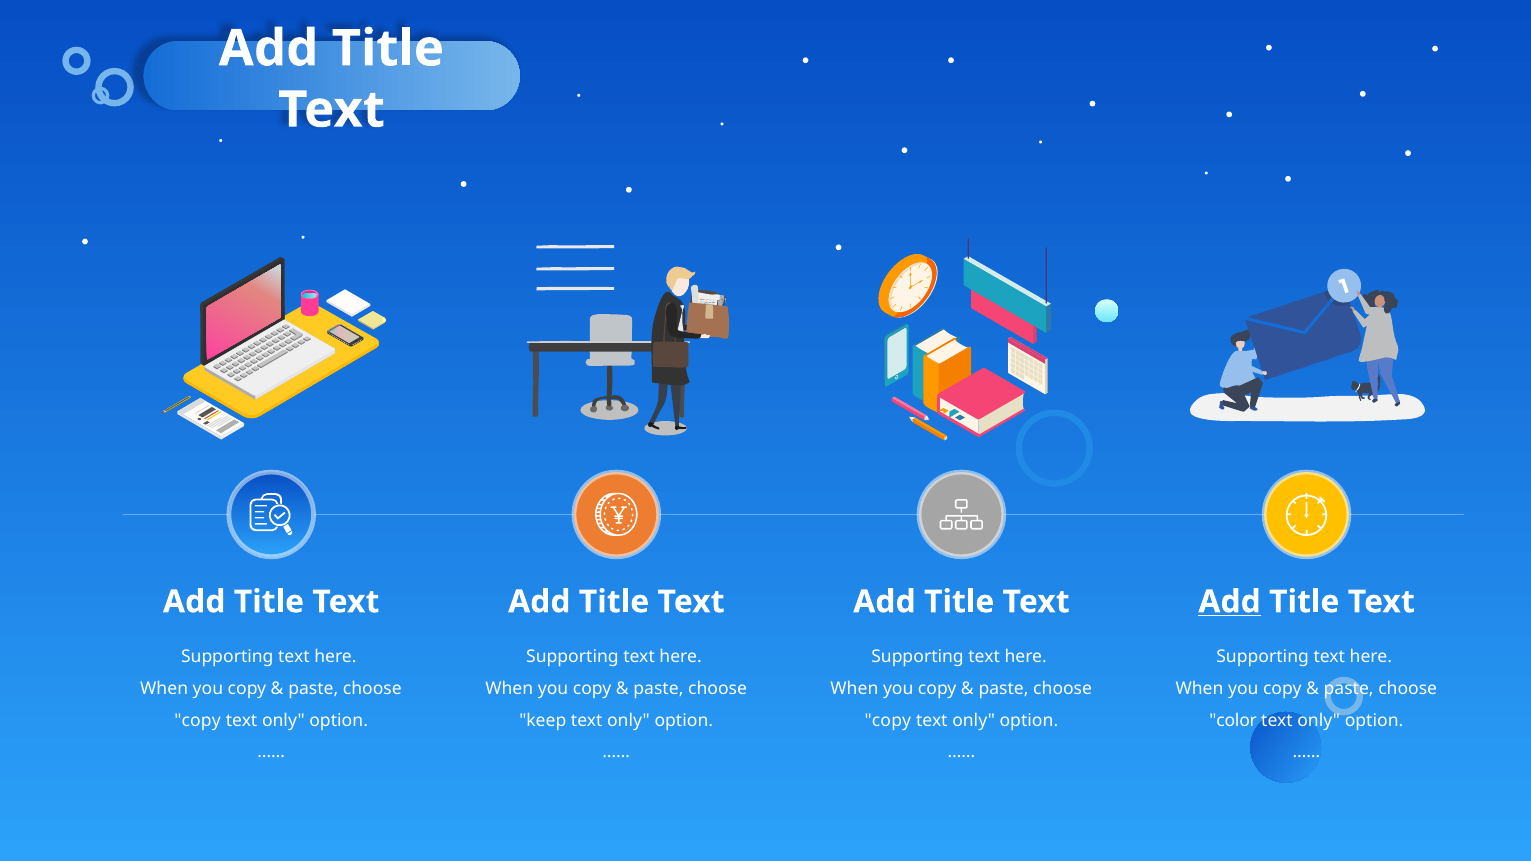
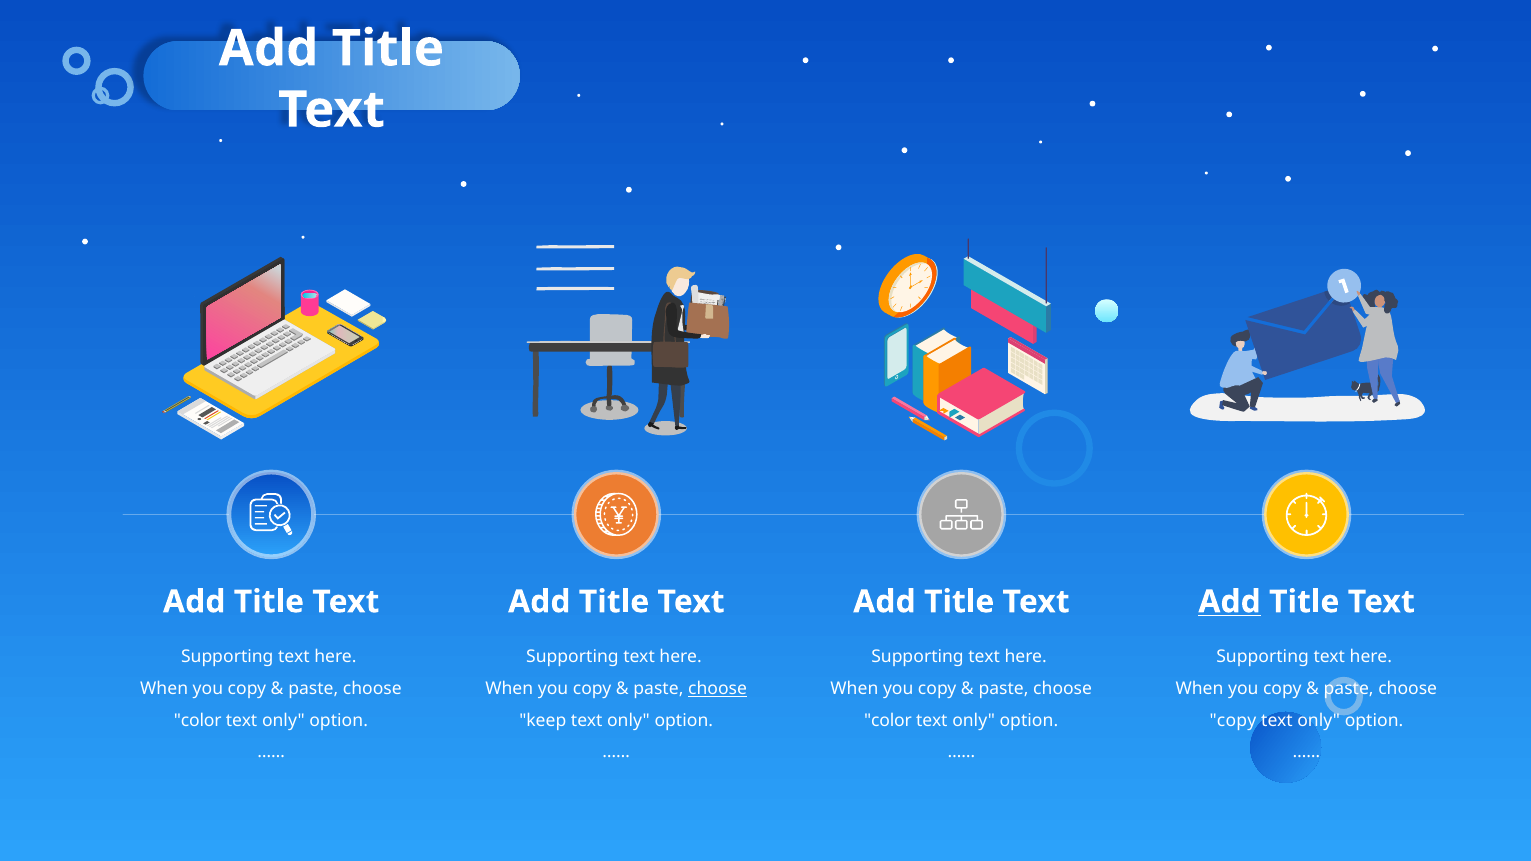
choose at (718, 689) underline: none -> present
copy at (198, 720): copy -> color
copy at (888, 720): copy -> color
color at (1233, 720): color -> copy
